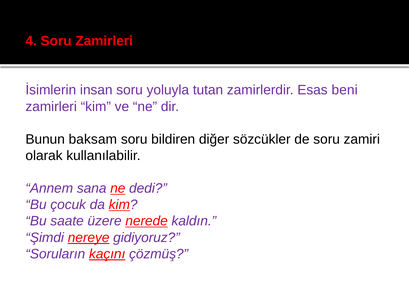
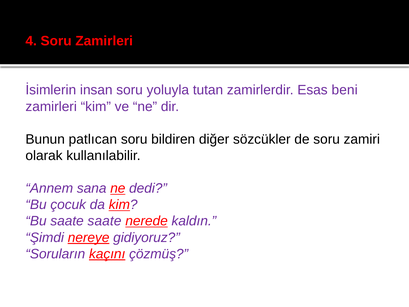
baksam: baksam -> patlıcan
saate üzere: üzere -> saate
